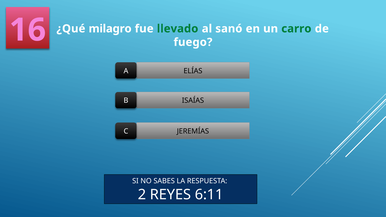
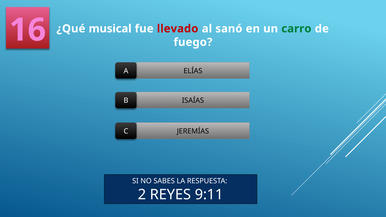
milagro: milagro -> musical
llevado colour: green -> red
6:11: 6:11 -> 9:11
